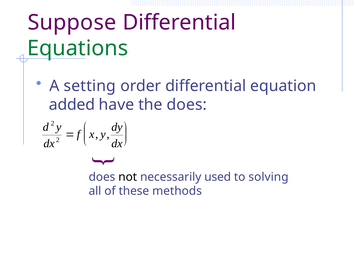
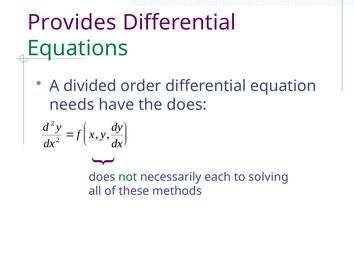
Suppose: Suppose -> Provides
setting: setting -> divided
added: added -> needs
not colour: black -> green
used: used -> each
